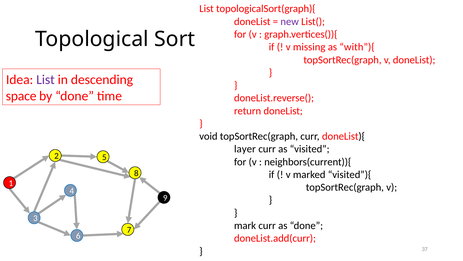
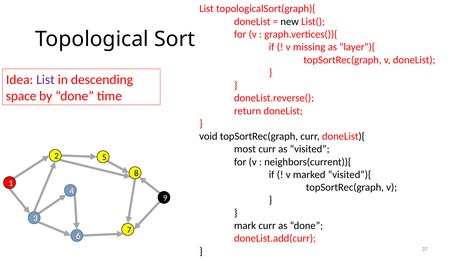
new colour: purple -> black
with”){: with”){ -> layer”){
layer: layer -> most
